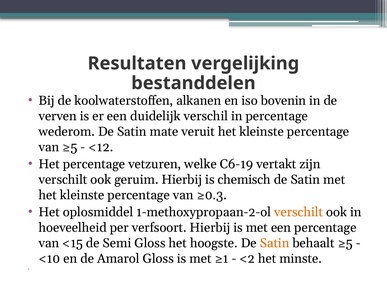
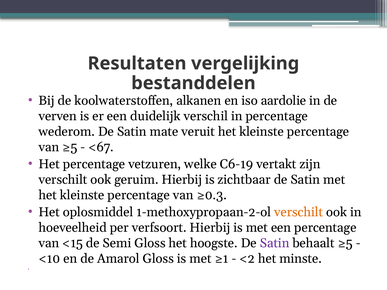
bovenin: bovenin -> aardolie
<12: <12 -> <67
chemisch: chemisch -> zichtbaar
Satin at (275, 243) colour: orange -> purple
